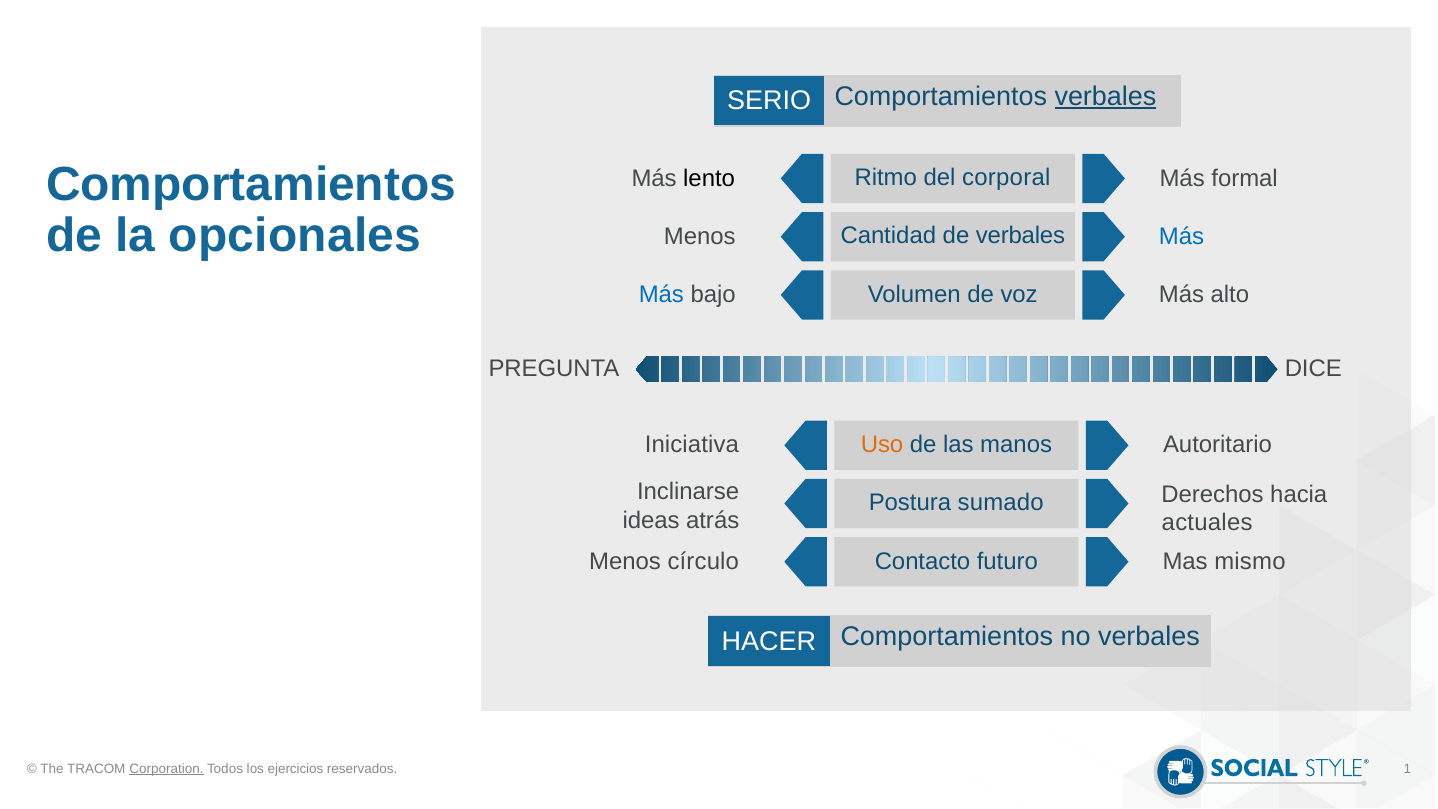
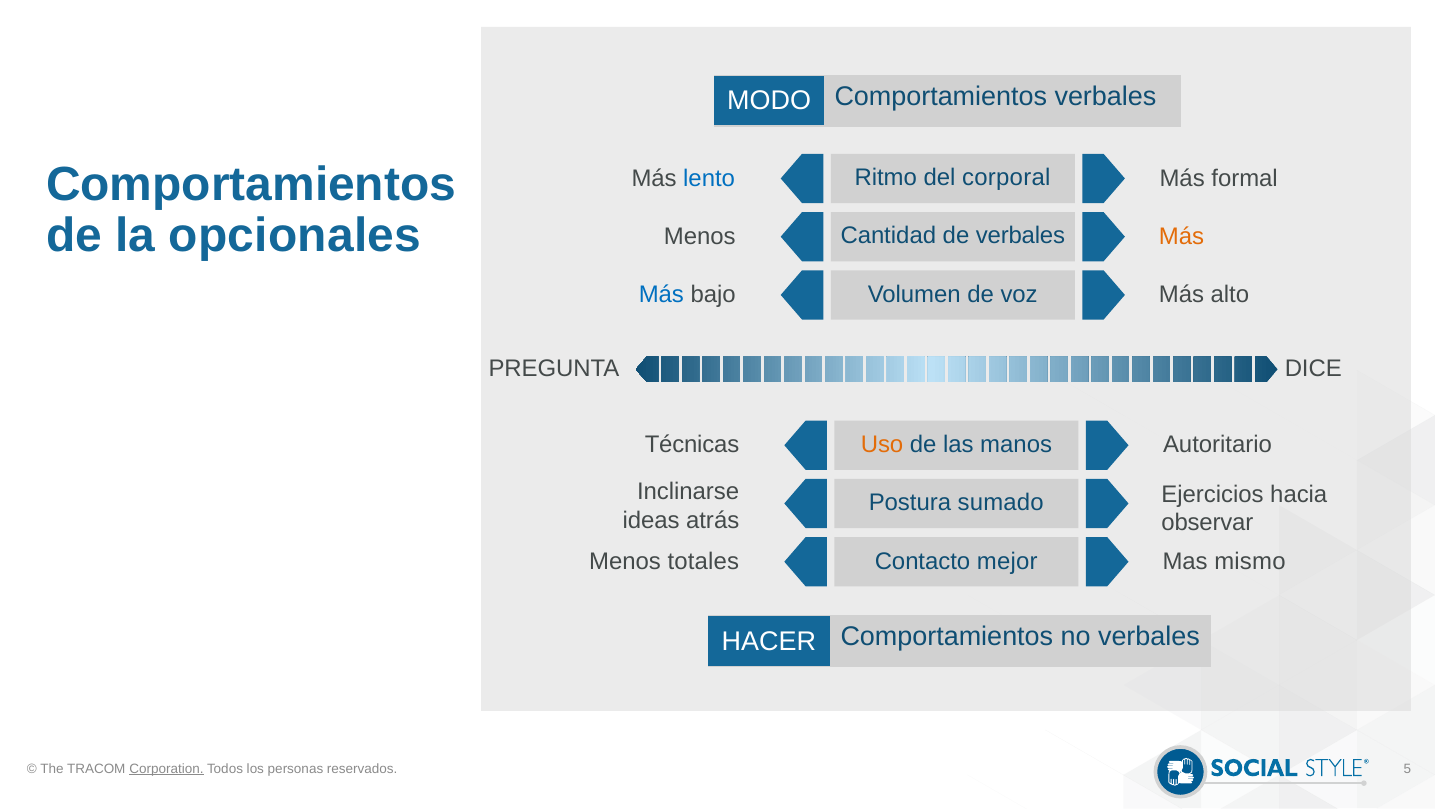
SERIO: SERIO -> MODO
verbales at (1105, 96) underline: present -> none
lento colour: black -> blue
Más at (1182, 236) colour: blue -> orange
Iniciativa: Iniciativa -> Técnicas
Derechos: Derechos -> Ejercicios
actuales: actuales -> observar
futuro: futuro -> mejor
círculo: círculo -> totales
ejercicios: ejercicios -> personas
1: 1 -> 5
